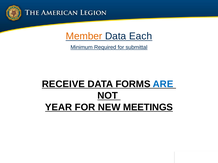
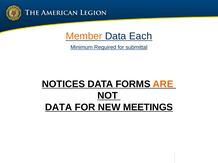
RECEIVE: RECEIVE -> NOTICES
ARE colour: blue -> orange
YEAR at (59, 108): YEAR -> DATA
